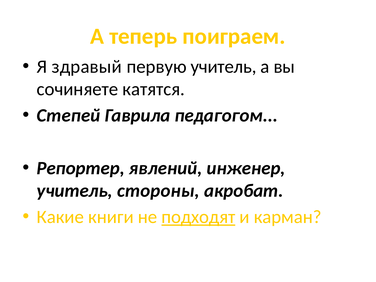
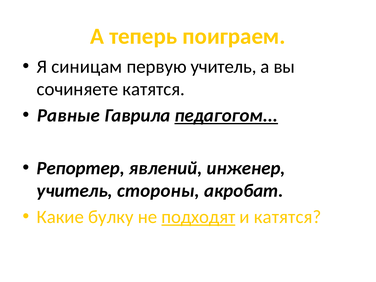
здравый: здравый -> синицам
Степей: Степей -> Равные
педагогом underline: none -> present
книги: книги -> булку
и карман: карман -> катятся
